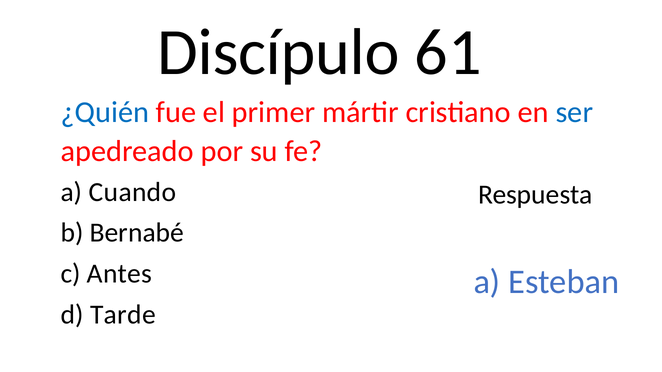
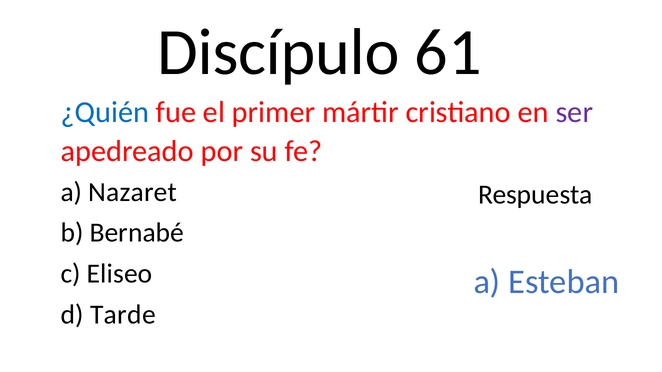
ser colour: blue -> purple
Cuando: Cuando -> Nazaret
Antes: Antes -> Eliseo
